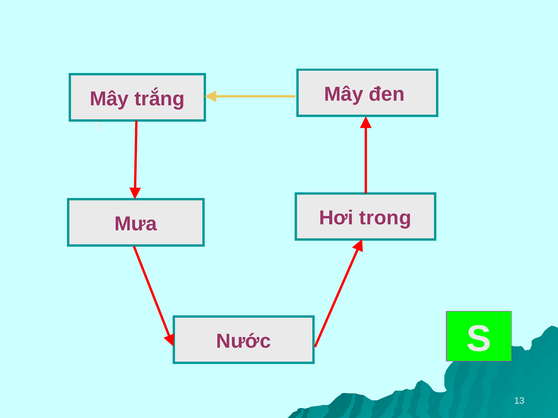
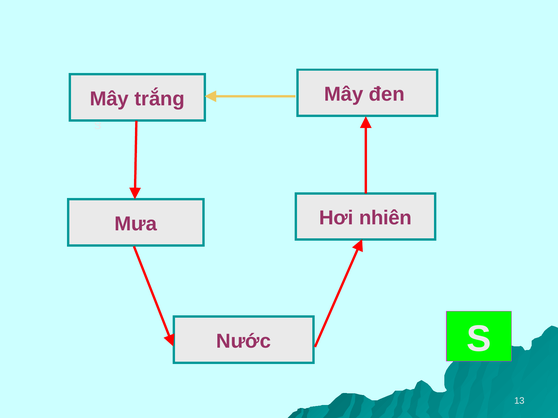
trong: trong -> nhiên
